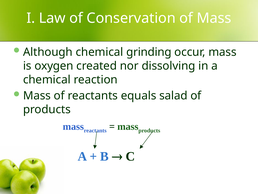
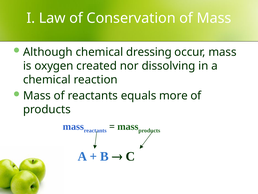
grinding: grinding -> dressing
salad: salad -> more
